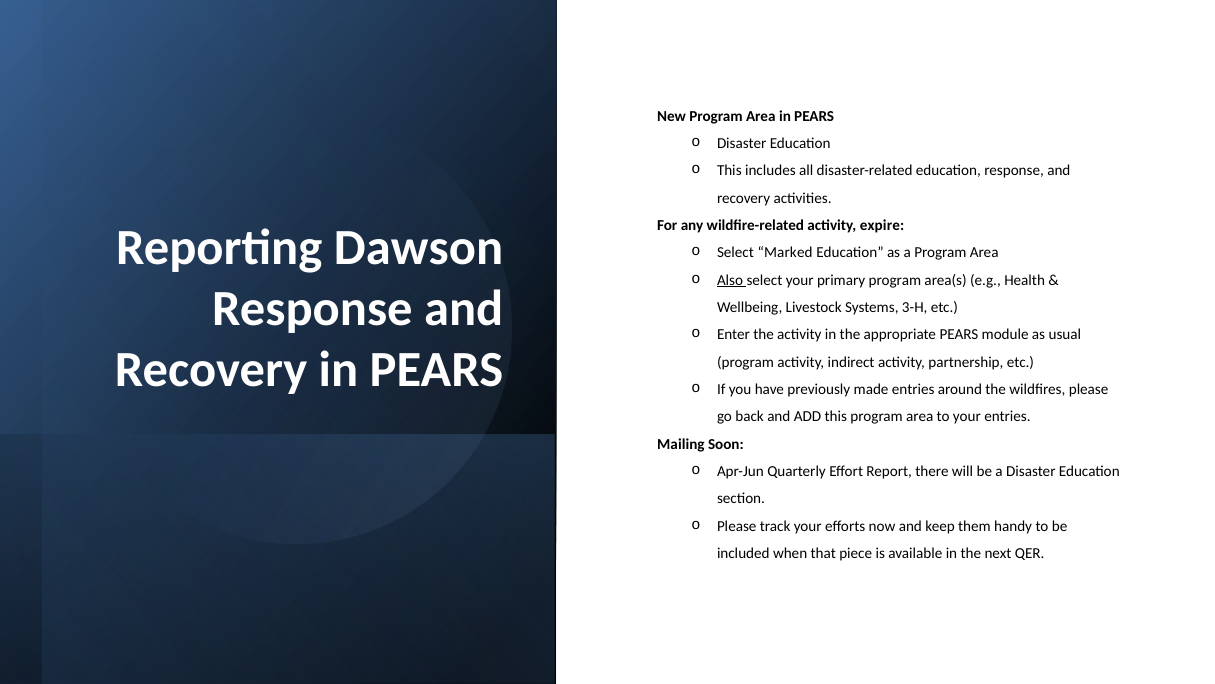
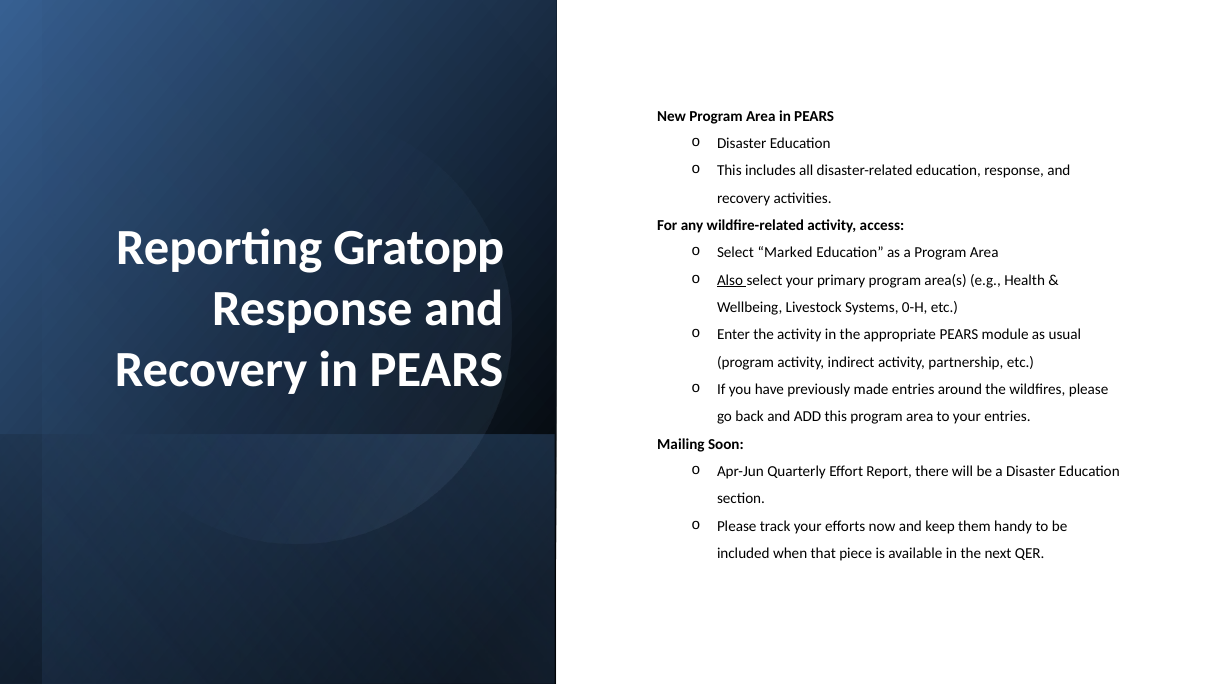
expire: expire -> access
Dawson: Dawson -> Gratopp
3-H: 3-H -> 0-H
